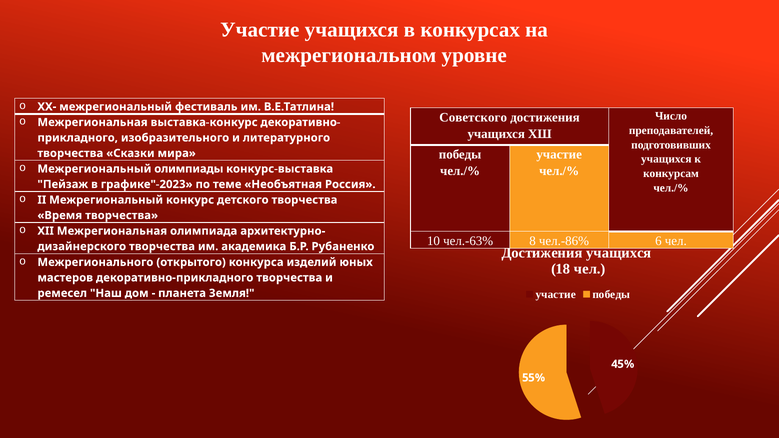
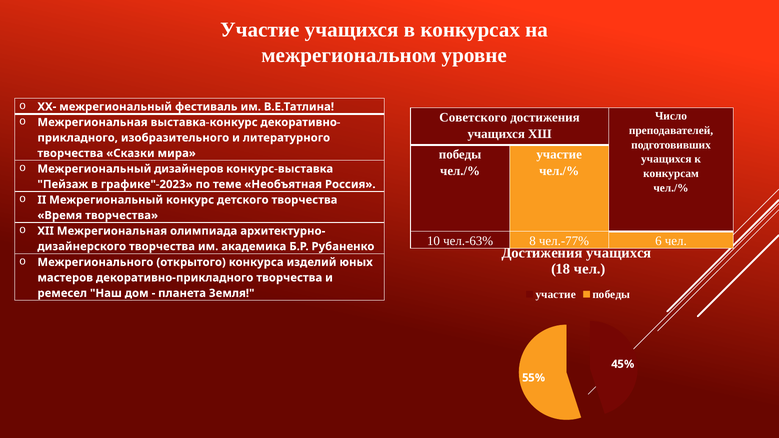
олимпиады: олимпиады -> дизайнеров
чел.-86%: чел.-86% -> чел.-77%
